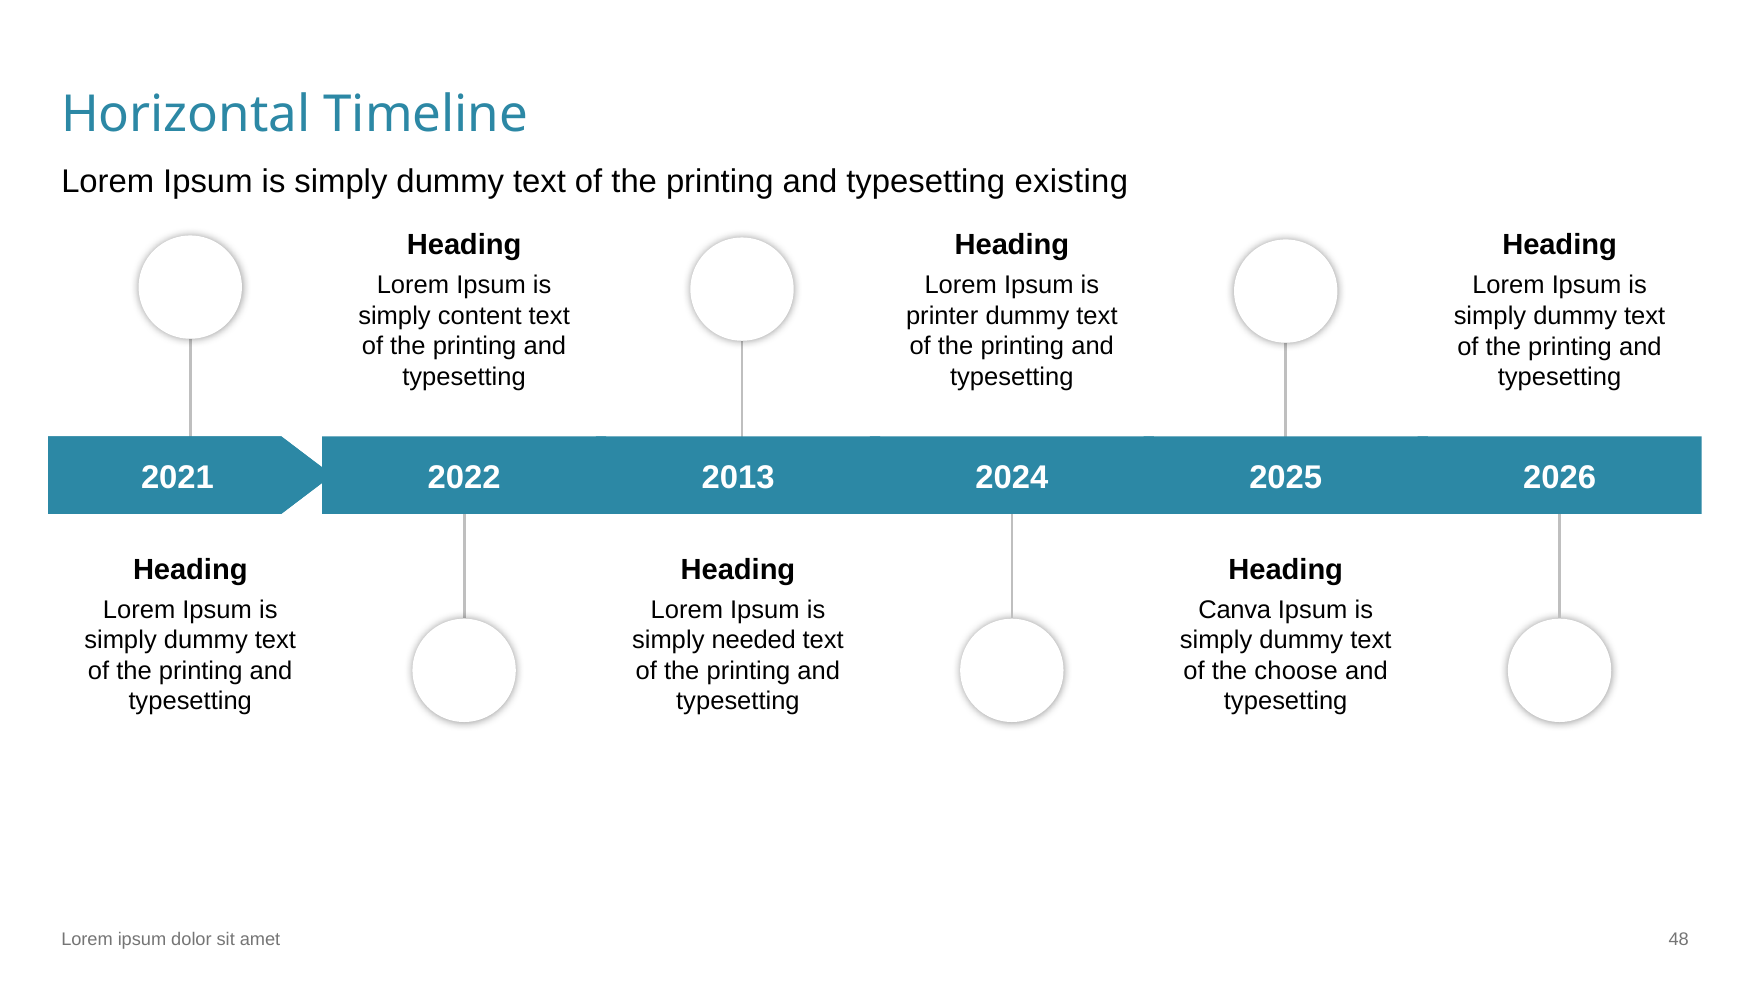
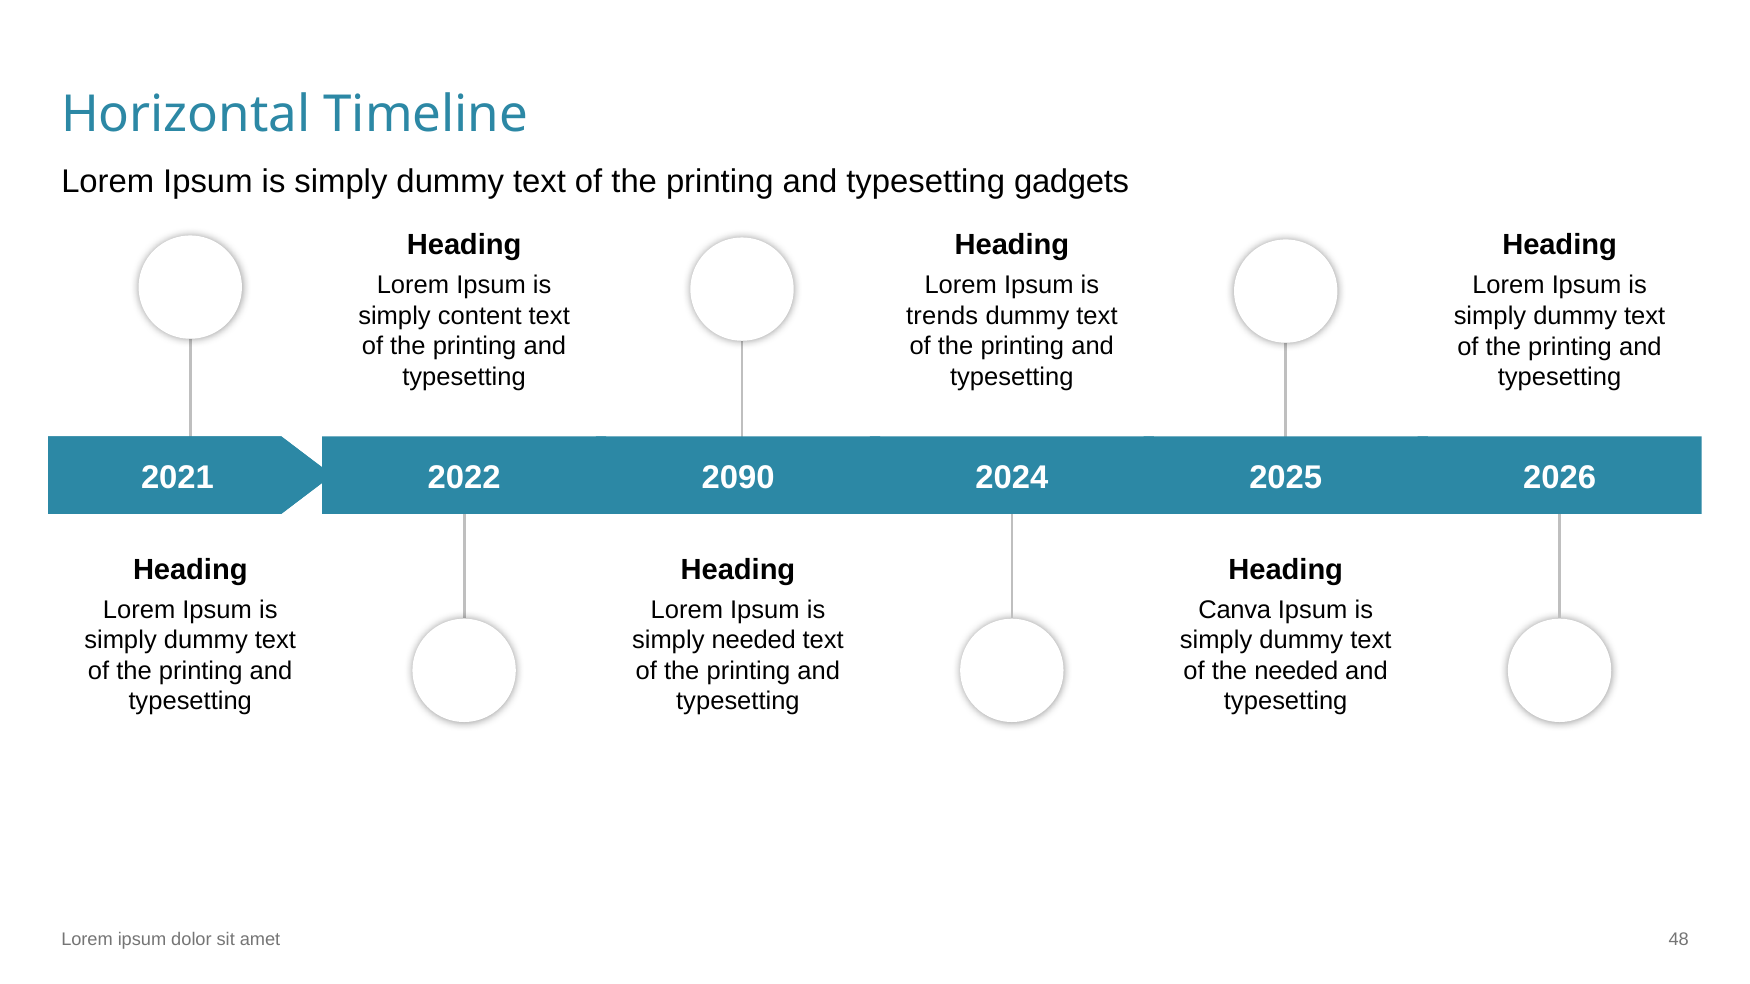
existing: existing -> gadgets
printer: printer -> trends
2013: 2013 -> 2090
the choose: choose -> needed
